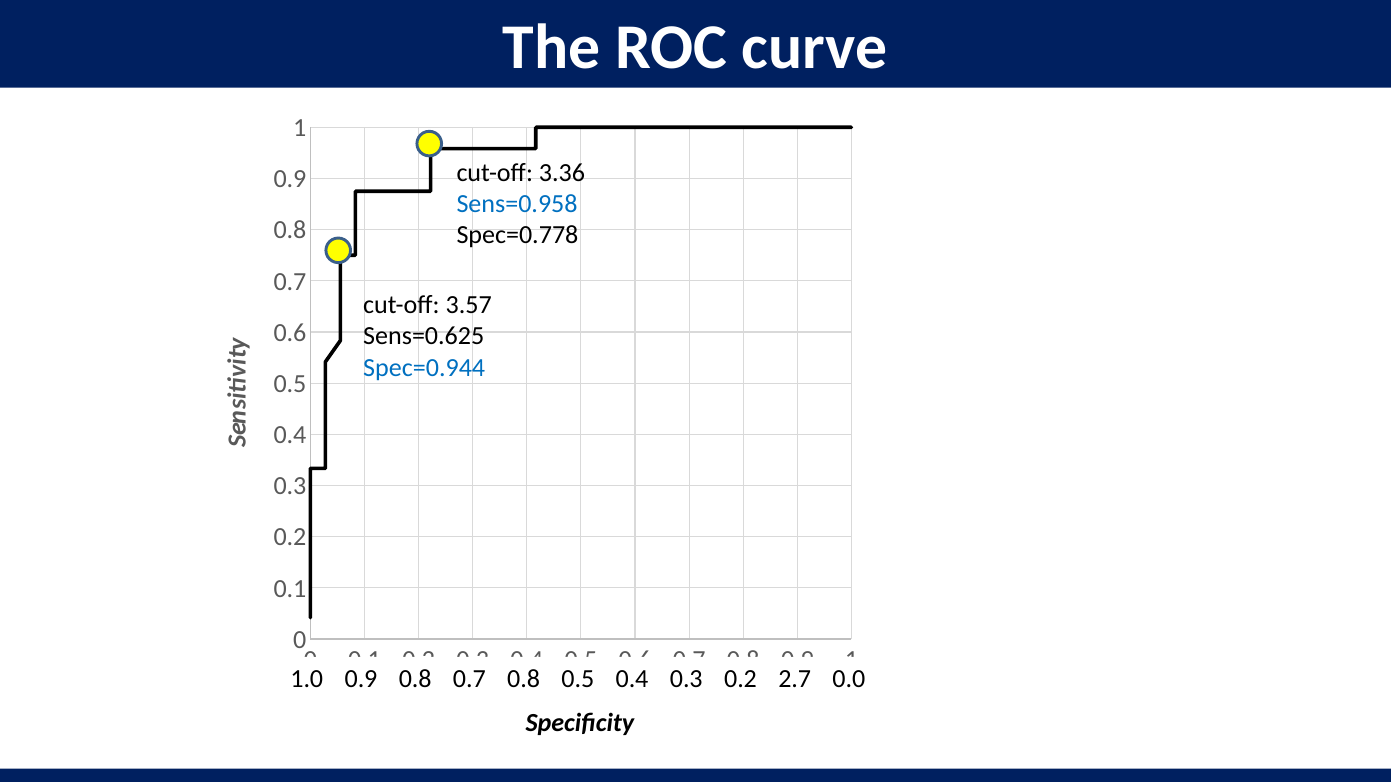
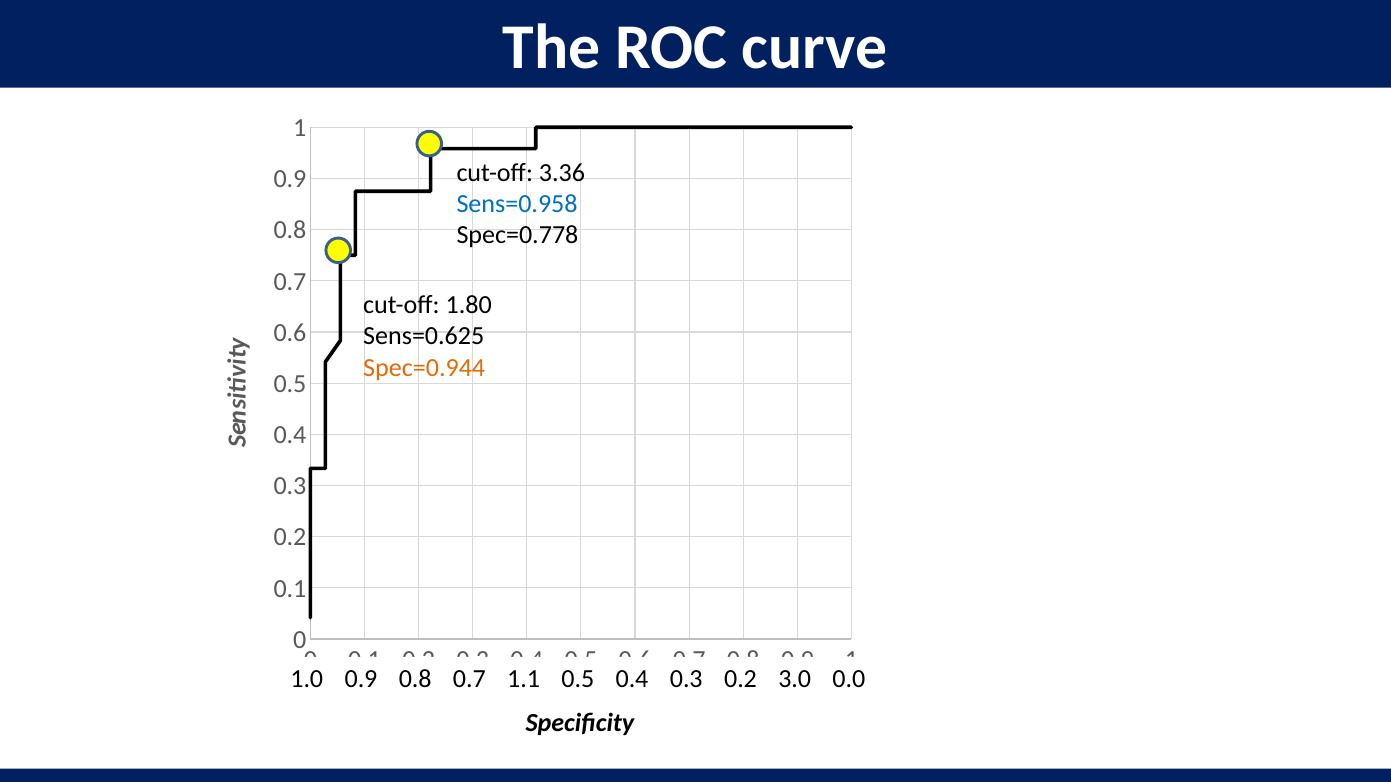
3.57: 3.57 -> 1.80
Spec=0.944 colour: blue -> orange
0.8 0.7 0.8: 0.8 -> 1.1
2.7: 2.7 -> 3.0
